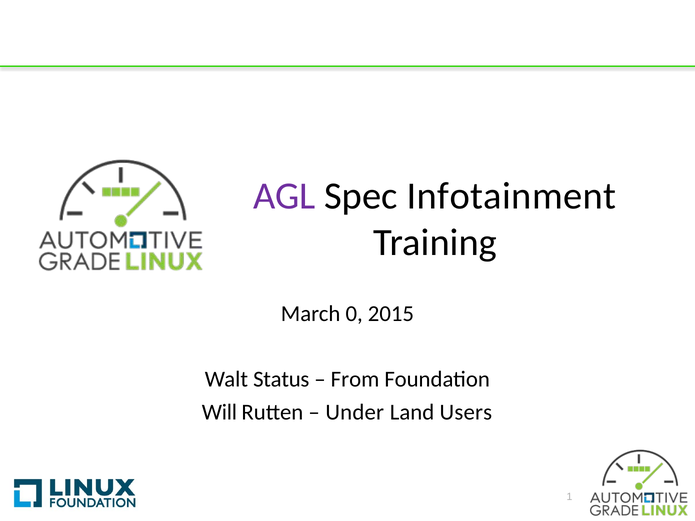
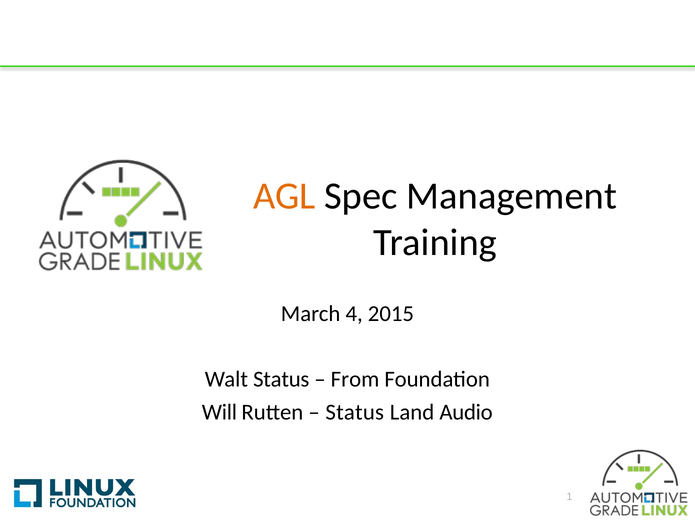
AGL colour: purple -> orange
Infotainment: Infotainment -> Management
0: 0 -> 4
Under at (355, 412): Under -> Status
Users: Users -> Audio
